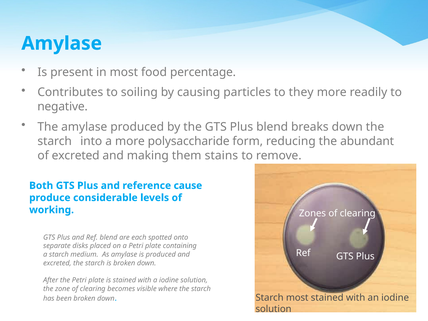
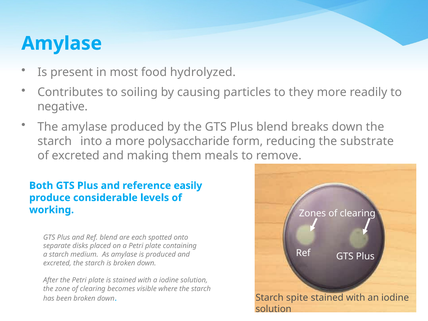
percentage: percentage -> hydrolyzed
abundant: abundant -> substrate
stains: stains -> meals
cause: cause -> easily
Starch most: most -> spite
